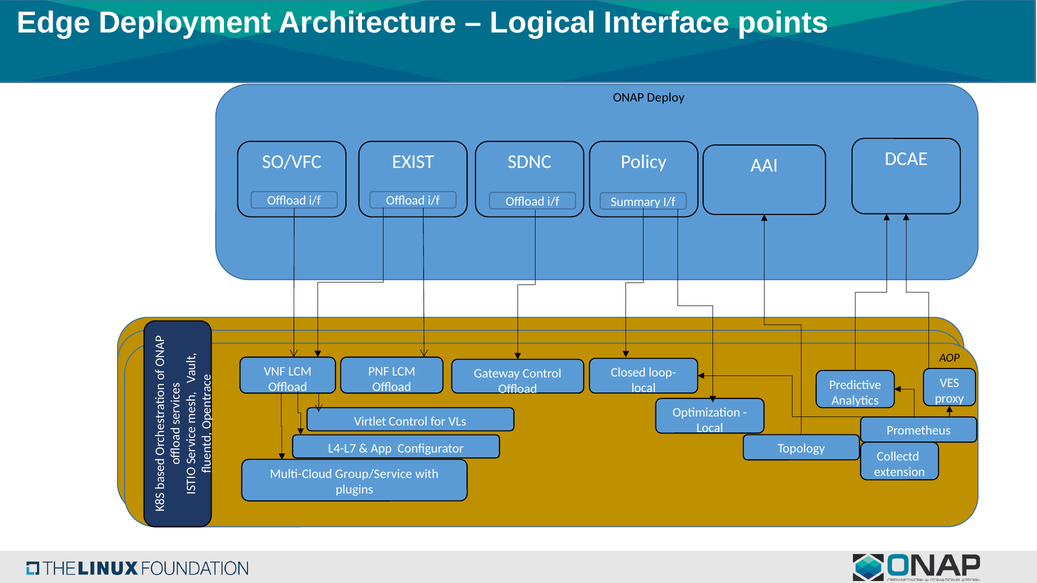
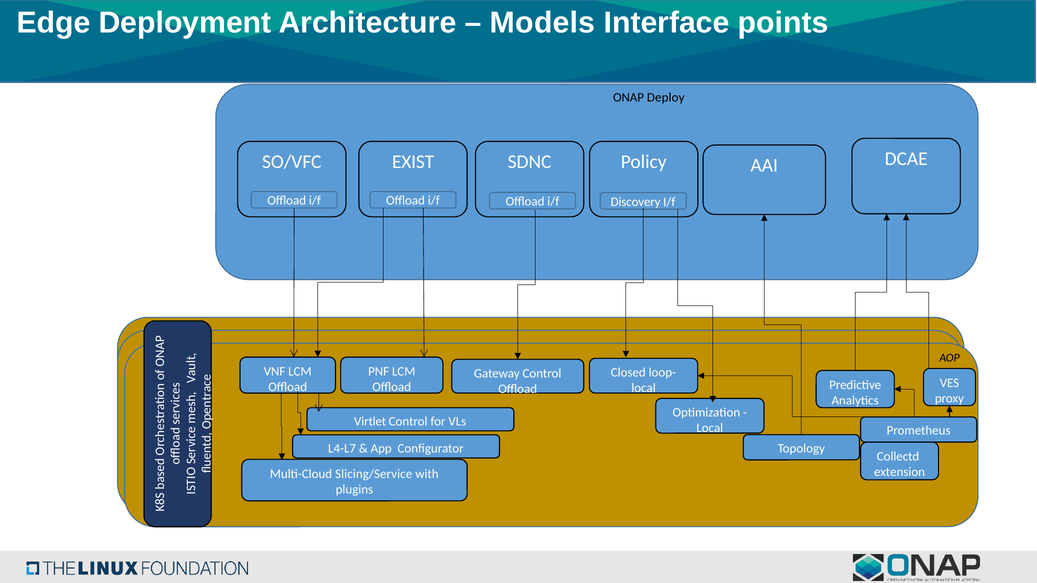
Logical: Logical -> Models
Summary: Summary -> Discovery
Group/Service: Group/Service -> Slicing/Service
